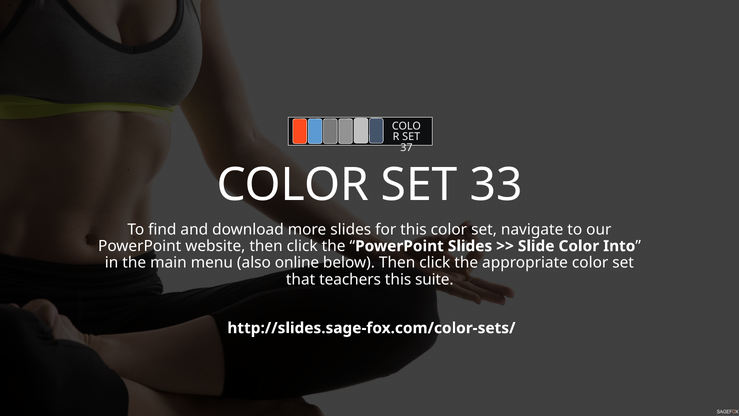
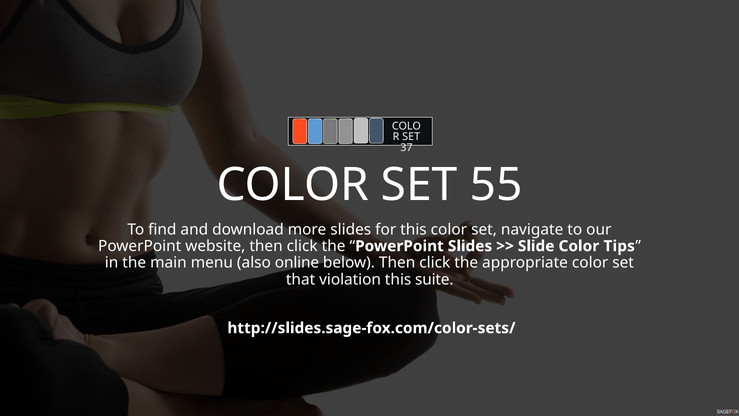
33: 33 -> 55
Into: Into -> Tips
teachers: teachers -> violation
